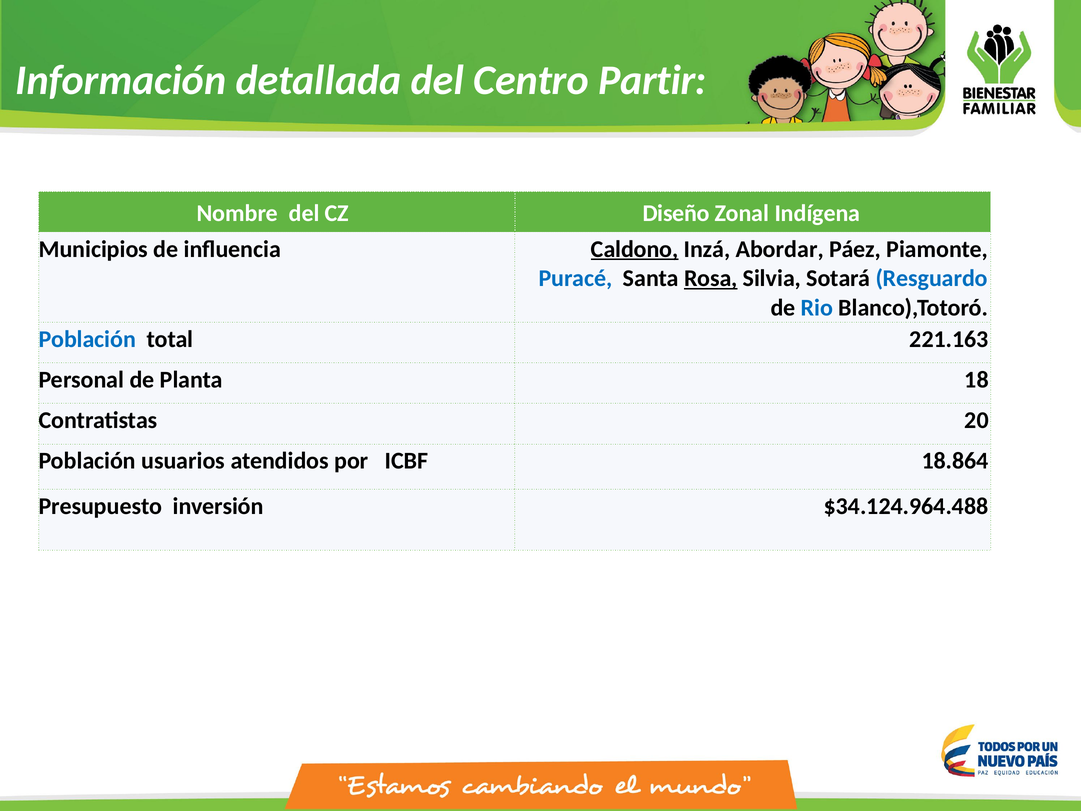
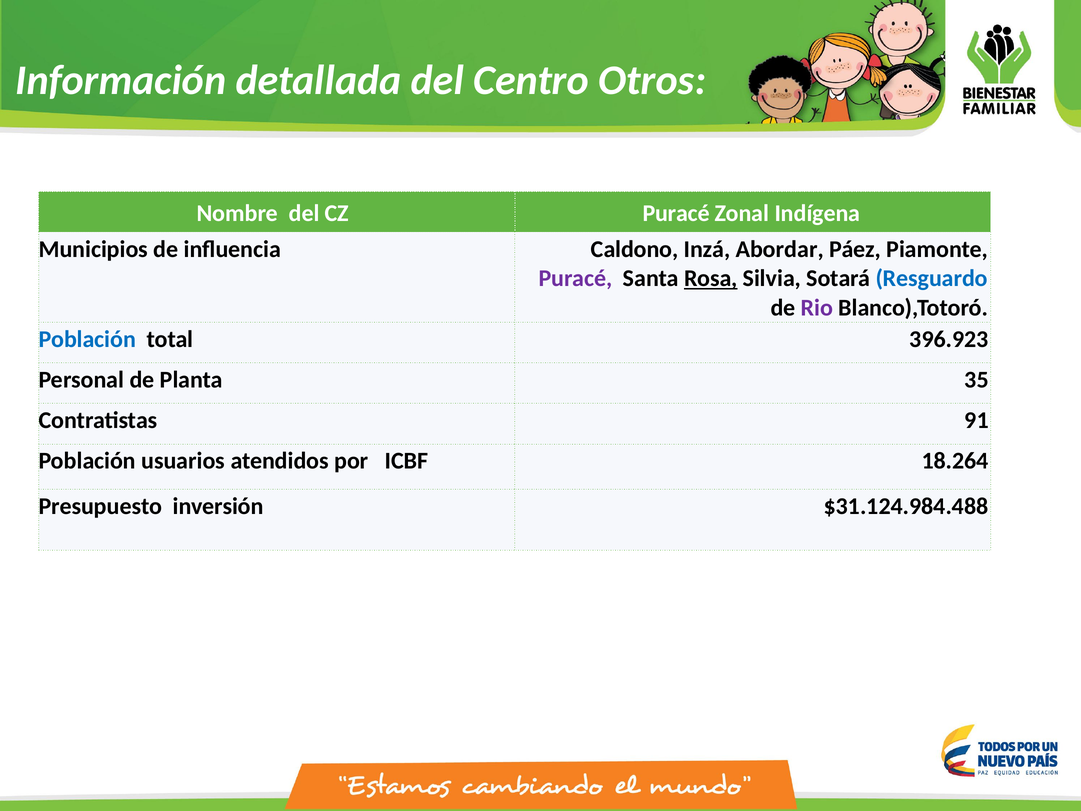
Partir: Partir -> Otros
CZ Diseño: Diseño -> Puracé
Caldono underline: present -> none
Puracé at (575, 278) colour: blue -> purple
Rio colour: blue -> purple
221.163: 221.163 -> 396.923
18: 18 -> 35
20: 20 -> 91
18.864: 18.864 -> 18.264
$34.124.964.488: $34.124.964.488 -> $31.124.984.488
